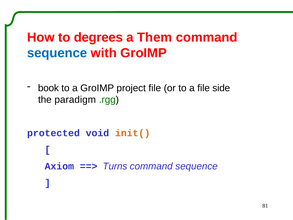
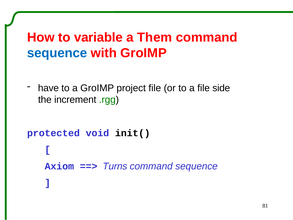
degrees: degrees -> variable
book: book -> have
paradigm: paradigm -> increment
init( colour: orange -> black
